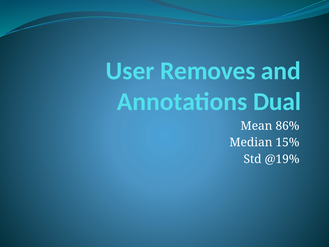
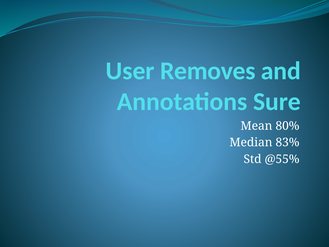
Dual: Dual -> Sure
86%: 86% -> 80%
15%: 15% -> 83%
@19%: @19% -> @55%
